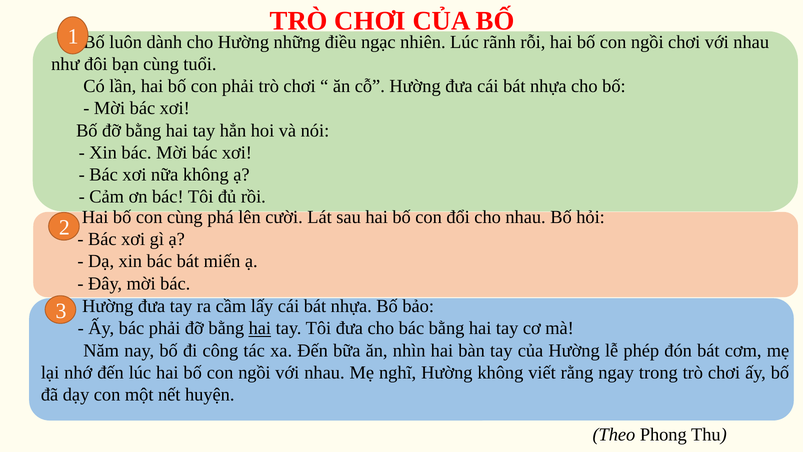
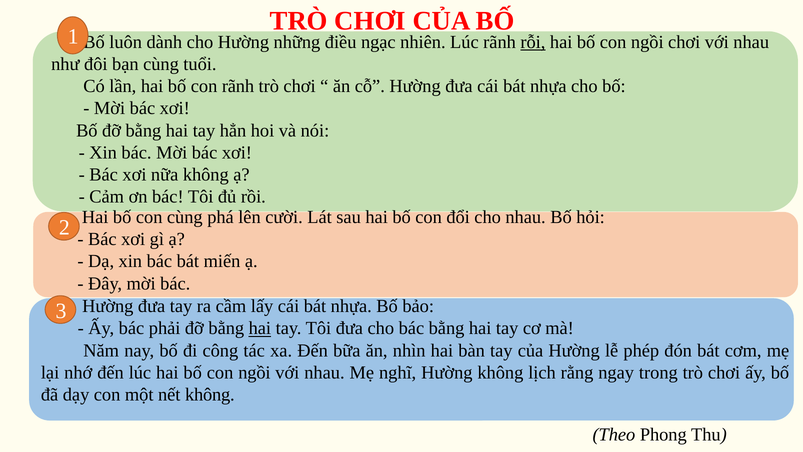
rỗi underline: none -> present
con phải: phải -> rãnh
viết: viết -> lịch
nết huyện: huyện -> không
